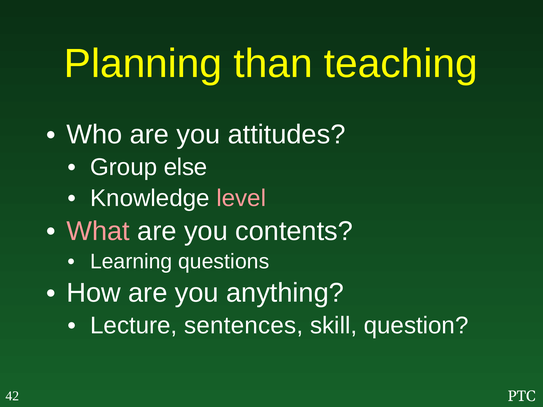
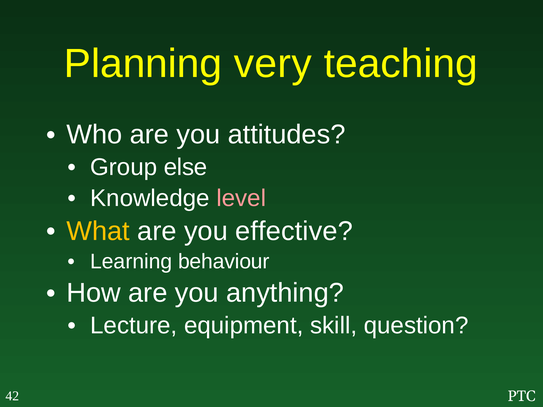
than: than -> very
What colour: pink -> yellow
contents: contents -> effective
questions: questions -> behaviour
sentences: sentences -> equipment
